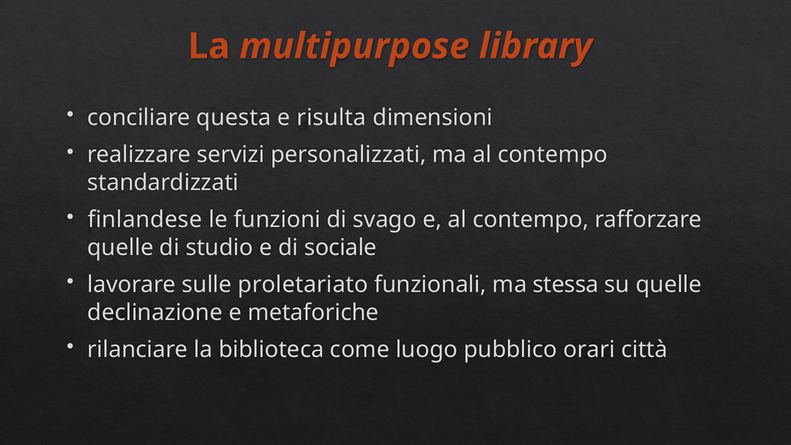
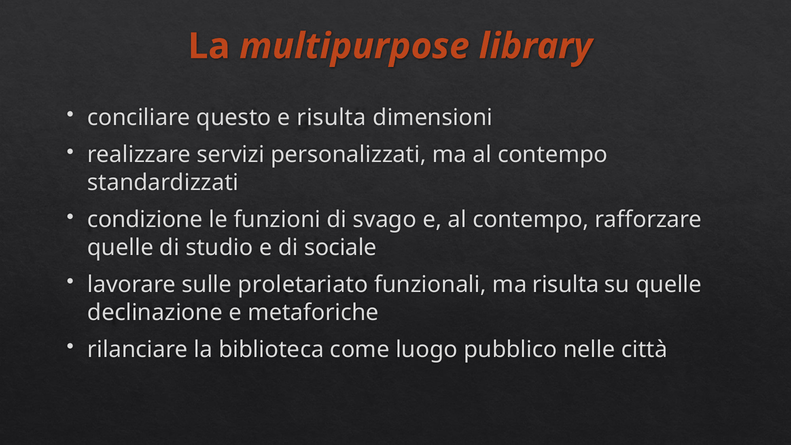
questa: questa -> questo
finlandese: finlandese -> condizione
ma stessa: stessa -> risulta
orari: orari -> nelle
